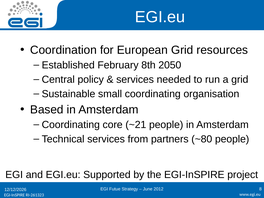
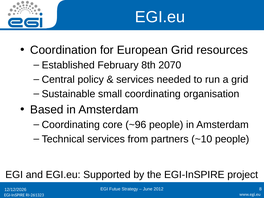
2050: 2050 -> 2070
~21: ~21 -> ~96
~80: ~80 -> ~10
